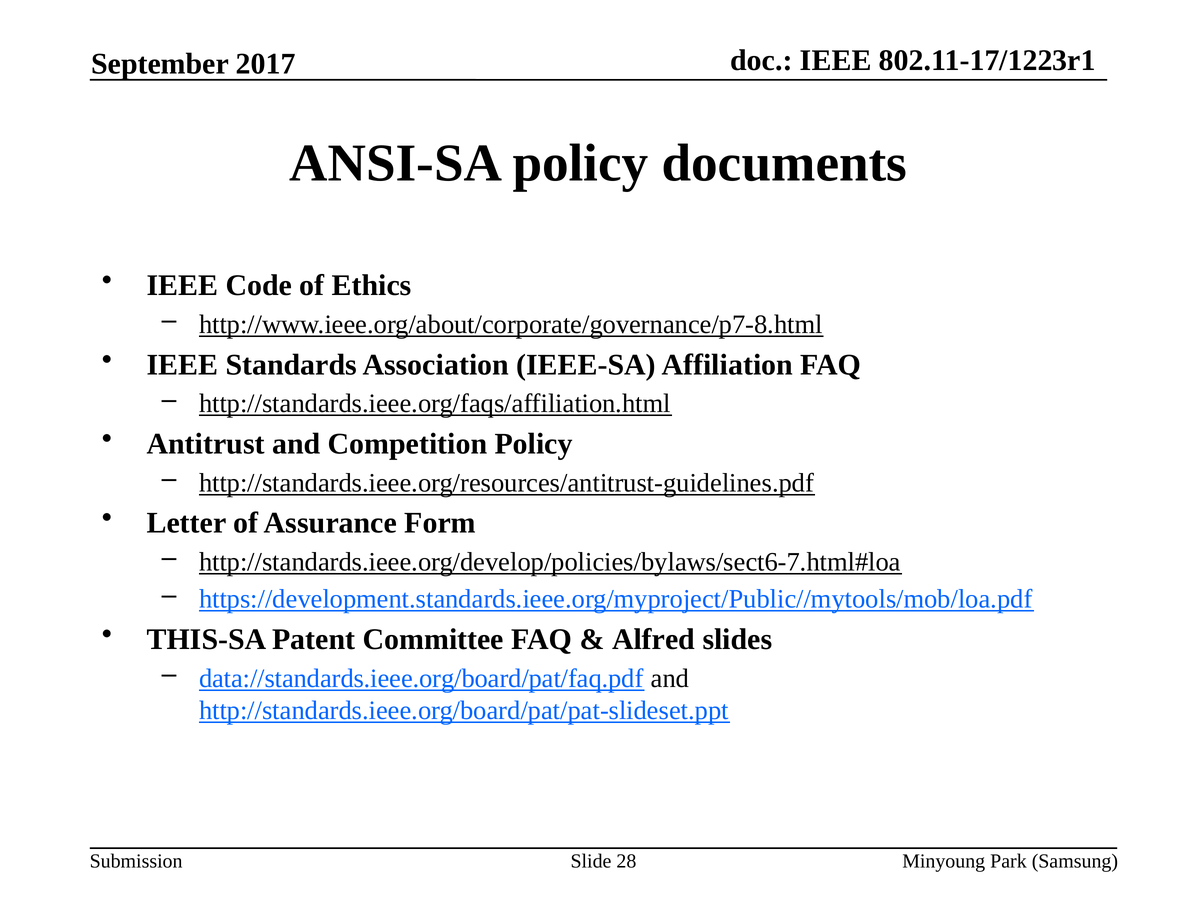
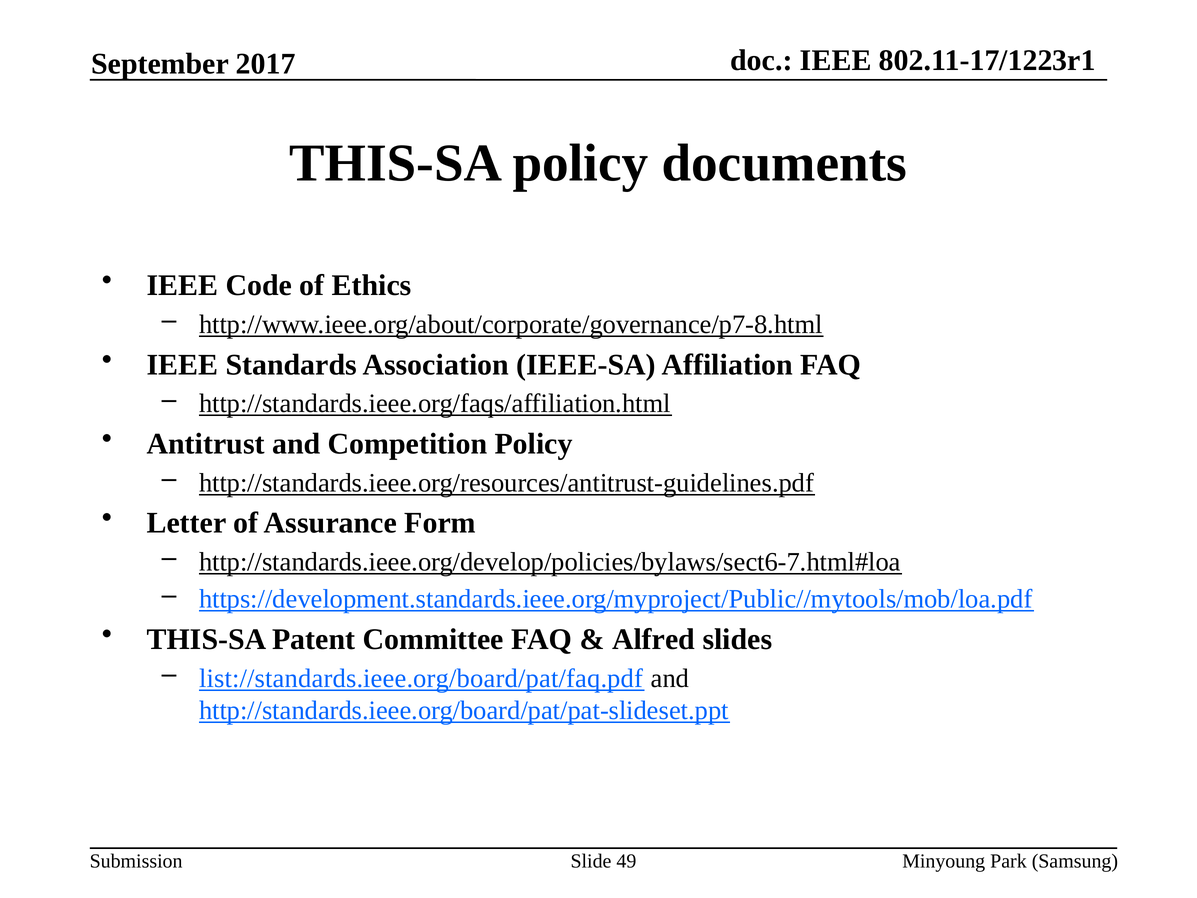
ANSI-SA at (396, 163): ANSI-SA -> THIS-SA
data://standards.ieee.org/board/pat/faq.pdf: data://standards.ieee.org/board/pat/faq.pdf -> list://standards.ieee.org/board/pat/faq.pdf
28: 28 -> 49
